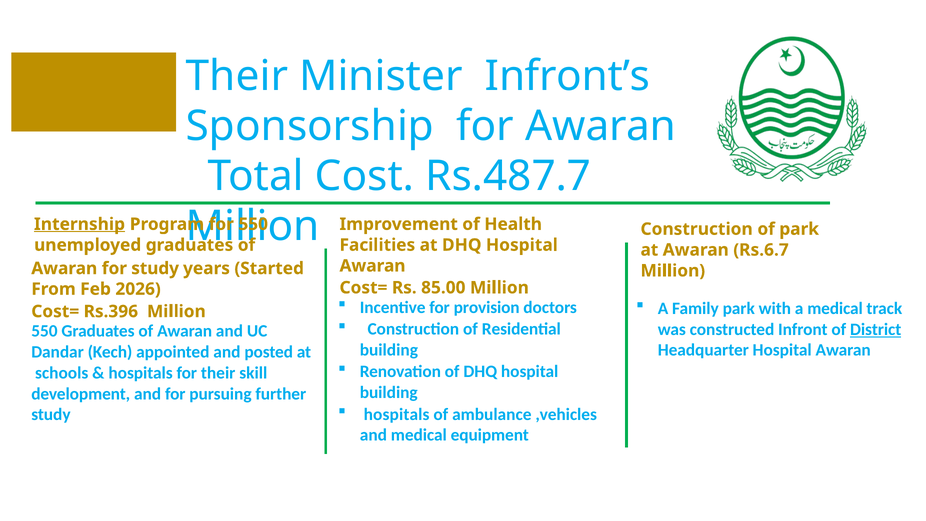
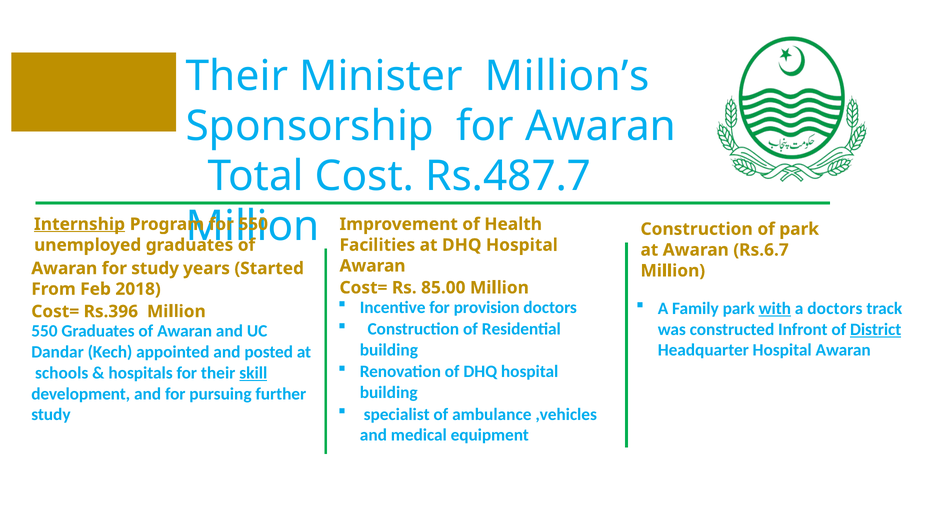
Infront’s: Infront’s -> Million’s
2026: 2026 -> 2018
with underline: none -> present
a medical: medical -> doctors
skill underline: none -> present
hospitals at (397, 414): hospitals -> specialist
